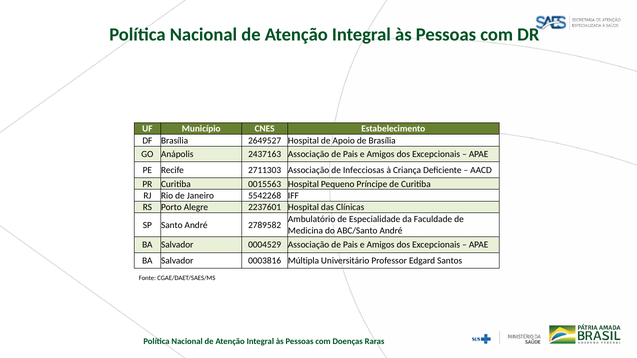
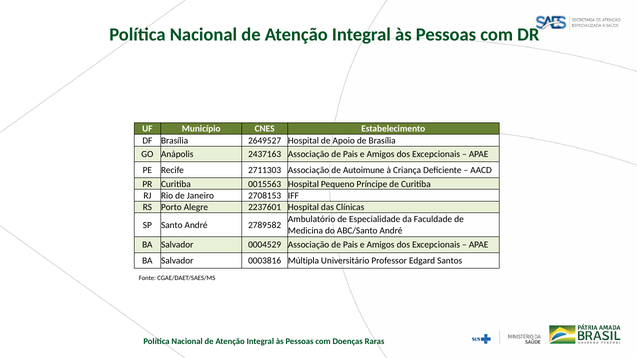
Infecciosas: Infecciosas -> Autoimune
5542268: 5542268 -> 2708153
